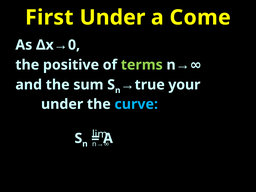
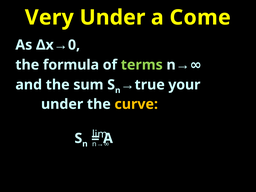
First: First -> Very
positive: positive -> formula
curve colour: light blue -> yellow
